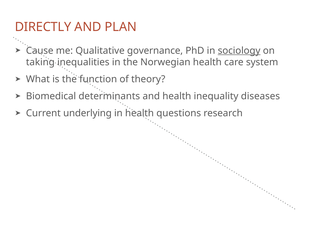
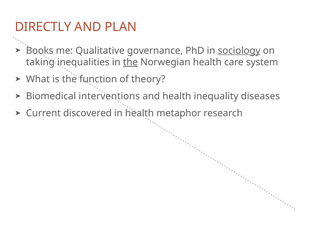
Cause: Cause -> Books
the at (130, 62) underline: none -> present
determinants: determinants -> interventions
underlying: underlying -> discovered
questions: questions -> metaphor
